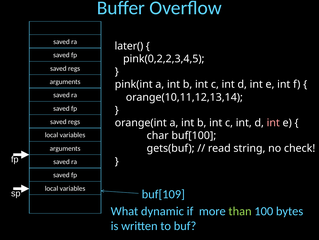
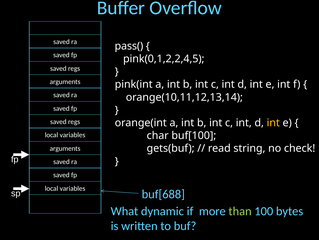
later(: later( -> pass(
pink(0,2,2,3,4,5: pink(0,2,2,3,4,5 -> pink(0,1,2,2,4,5
int at (273, 122) colour: pink -> yellow
buf[109: buf[109 -> buf[688
